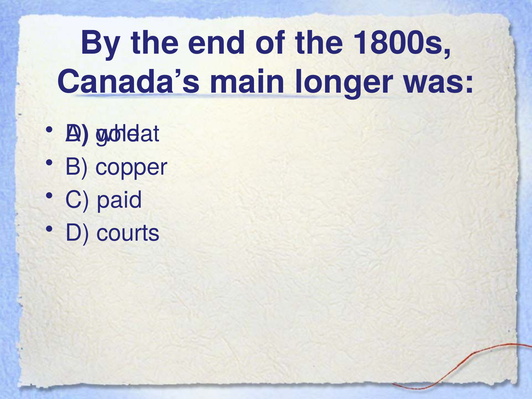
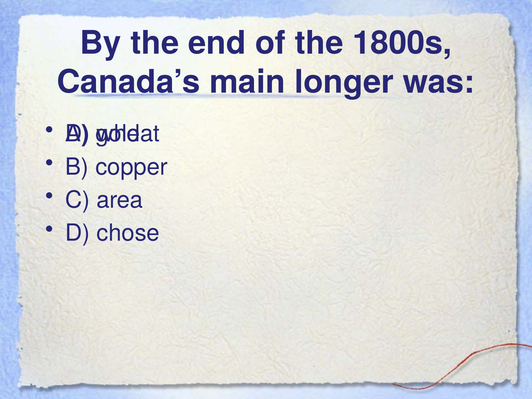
paid: paid -> area
courts: courts -> chose
